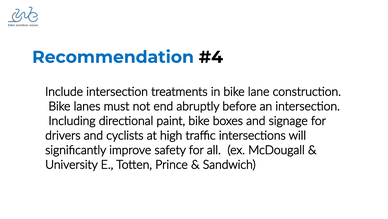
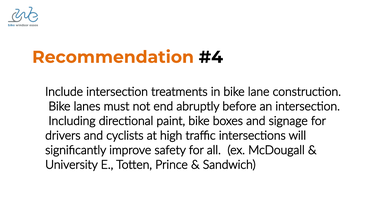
Recommendation colour: blue -> orange
